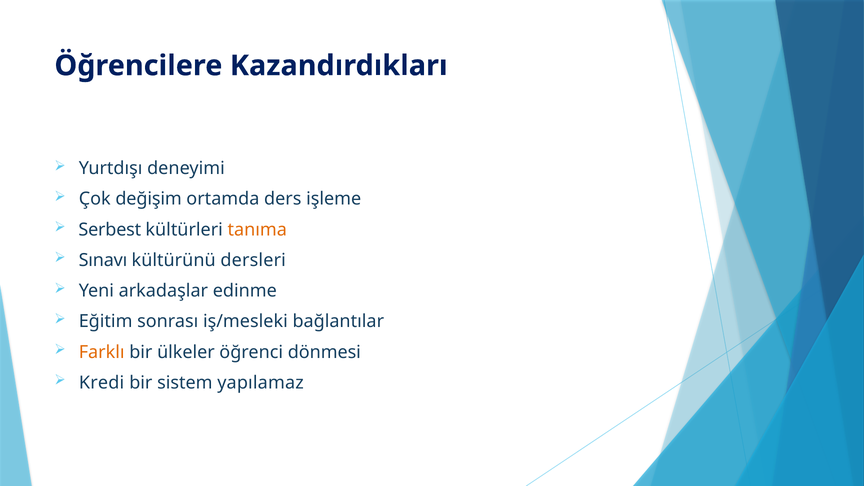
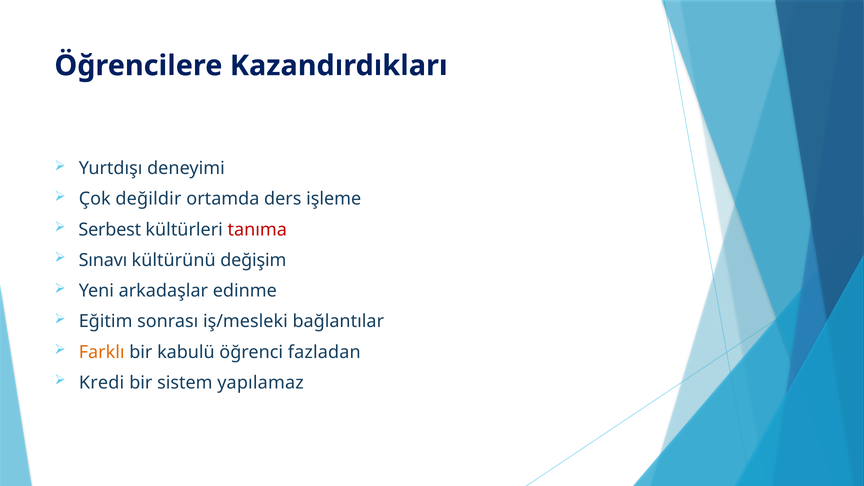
değişim: değişim -> değildir
tanıma colour: orange -> red
dersleri: dersleri -> değişim
ülkeler: ülkeler -> kabulü
dönmesi: dönmesi -> fazladan
